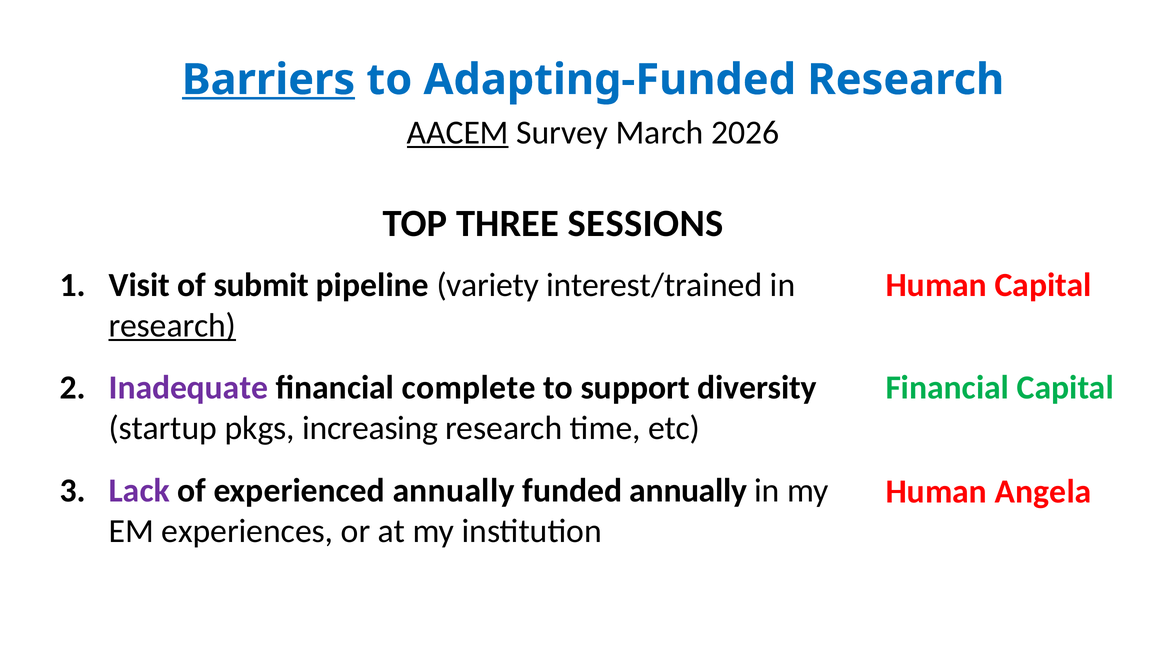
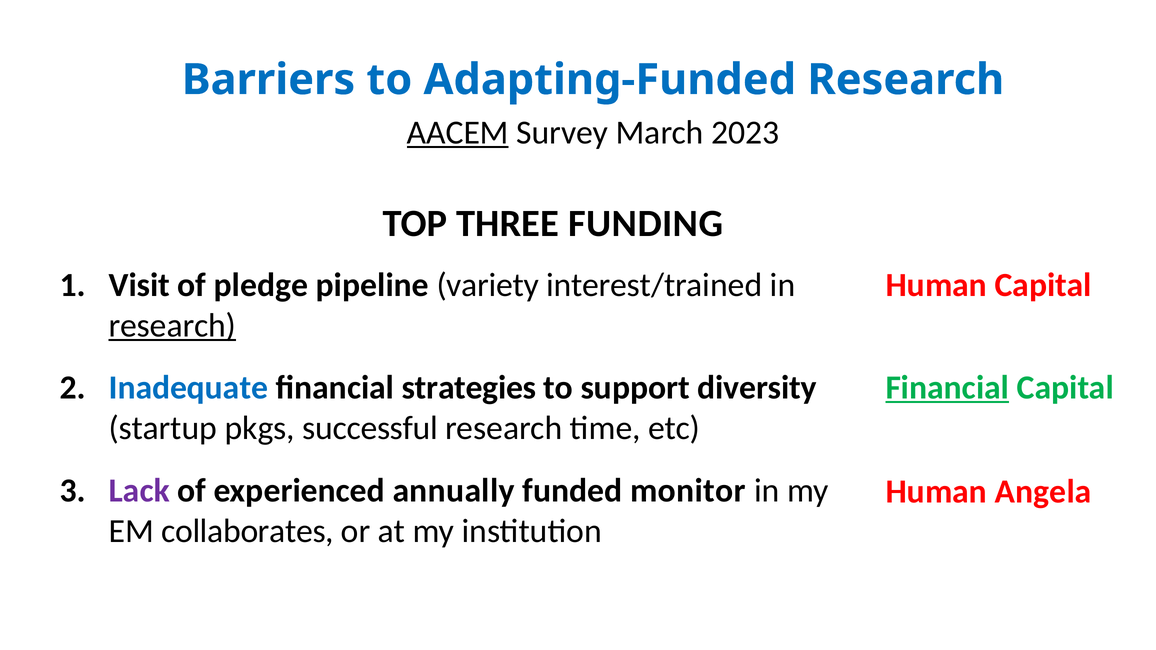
Barriers underline: present -> none
2026: 2026 -> 2023
SESSIONS: SESSIONS -> FUNDING
submit: submit -> pledge
Financial at (947, 388) underline: none -> present
Inadequate colour: purple -> blue
complete: complete -> strategies
increasing: increasing -> successful
funded annually: annually -> monitor
experiences: experiences -> collaborates
